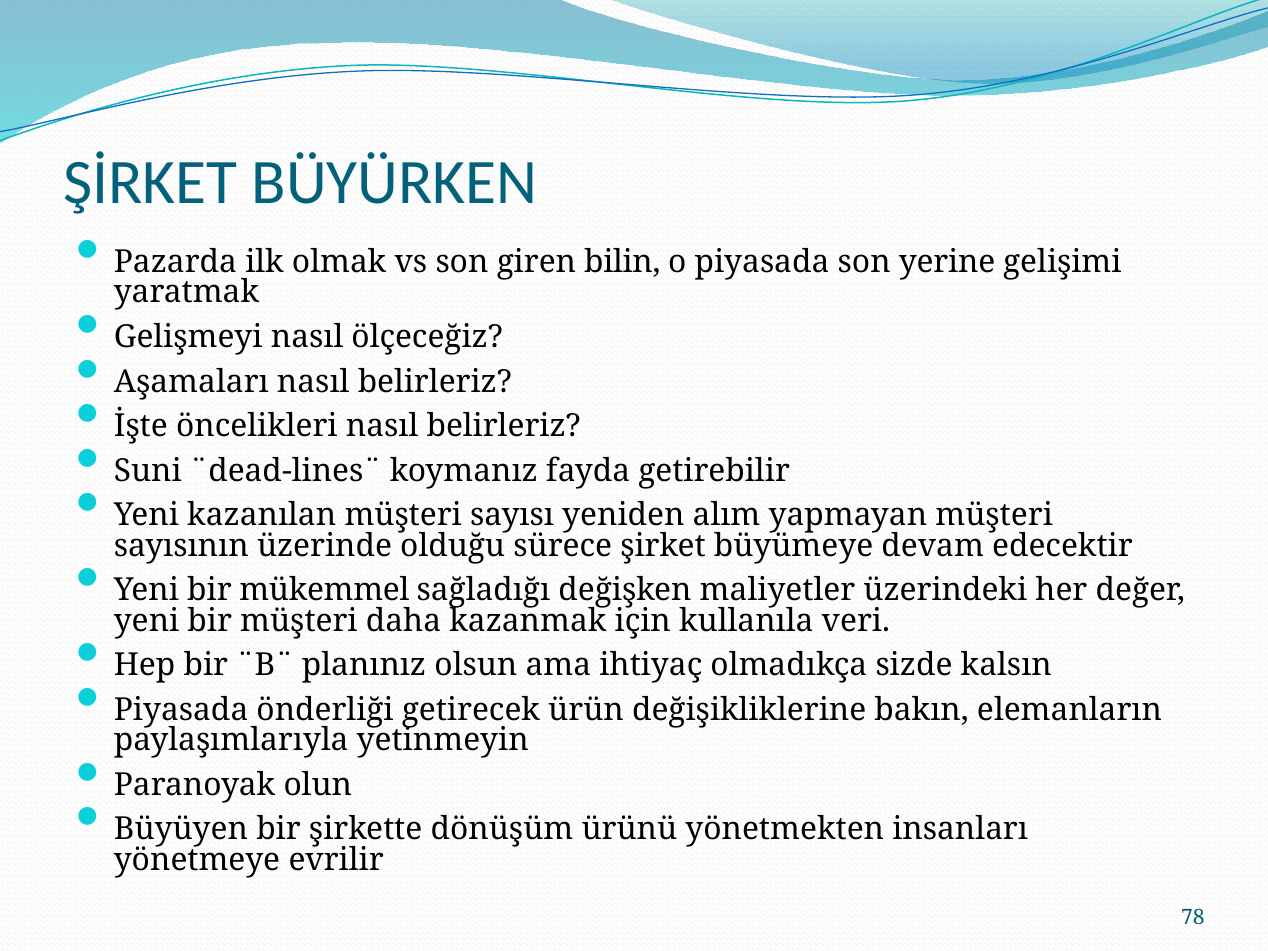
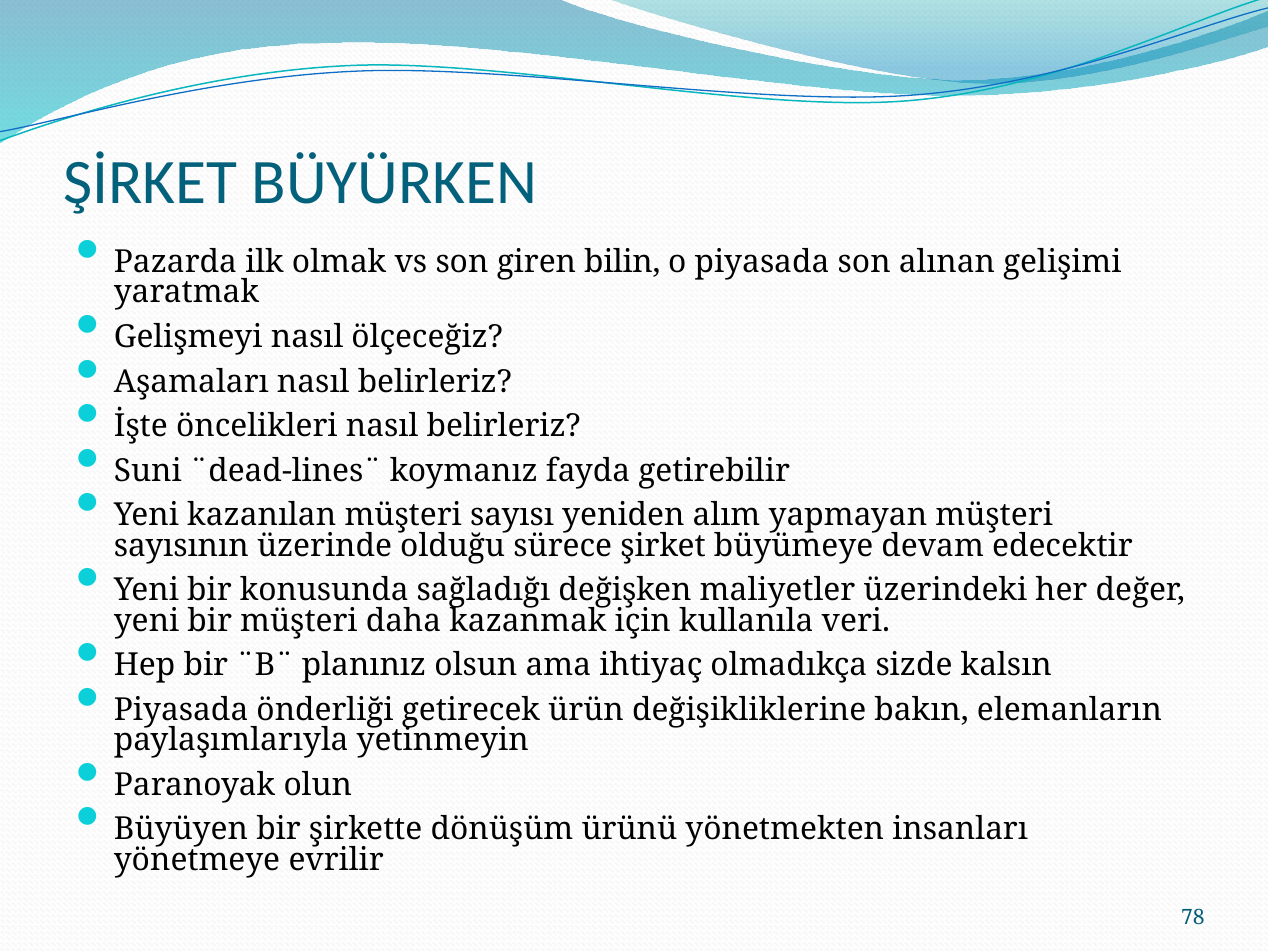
yerine: yerine -> alınan
mükemmel: mükemmel -> konusunda
